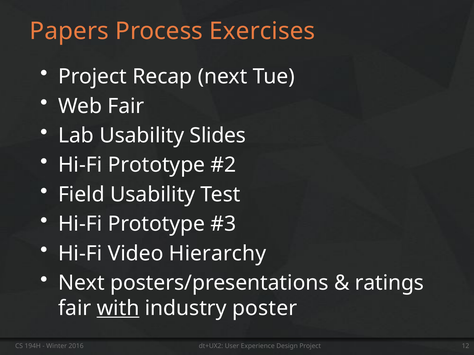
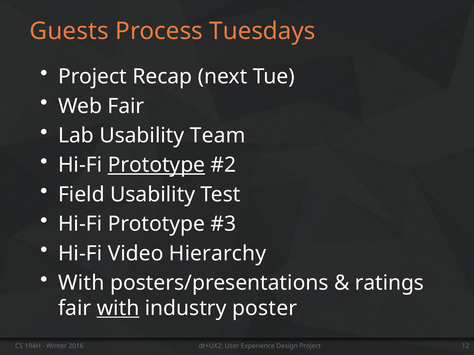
Papers: Papers -> Guests
Exercises: Exercises -> Tuesdays
Slides: Slides -> Team
Prototype at (156, 165) underline: none -> present
Next at (81, 283): Next -> With
